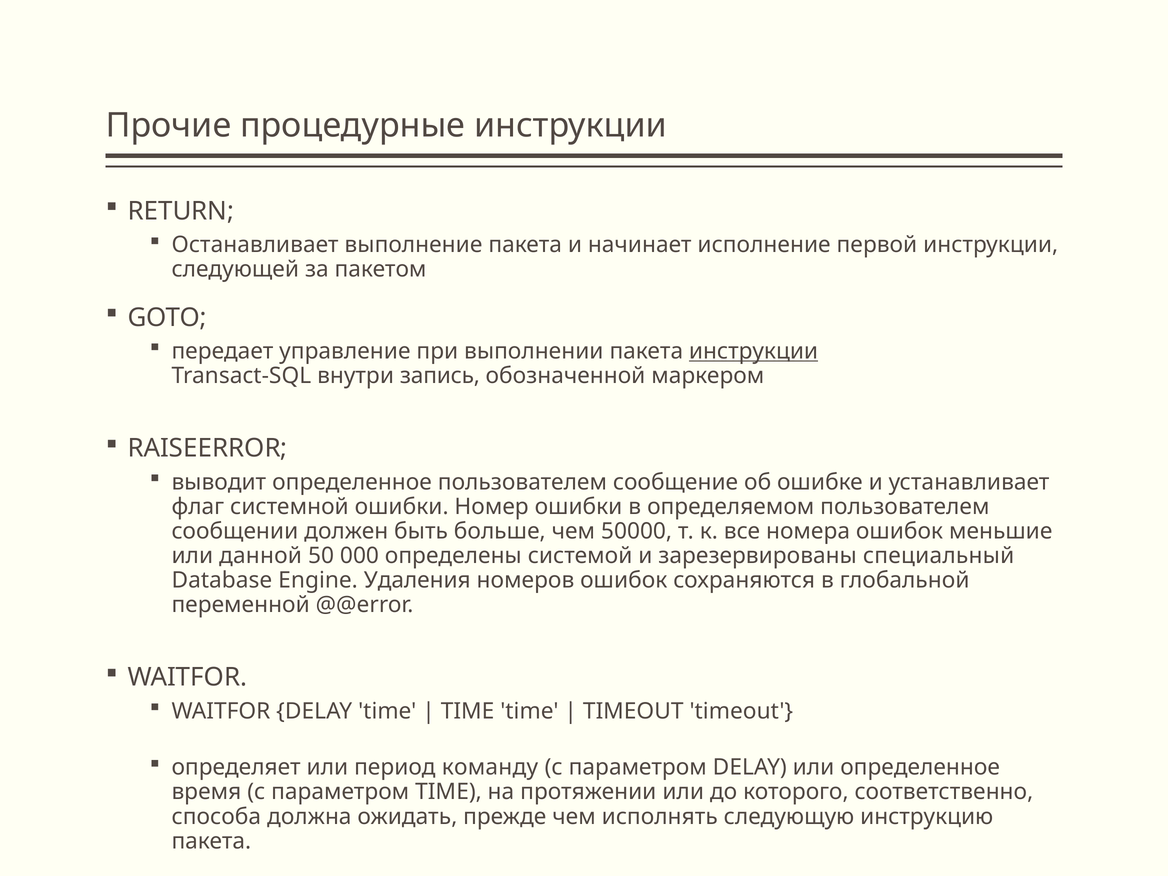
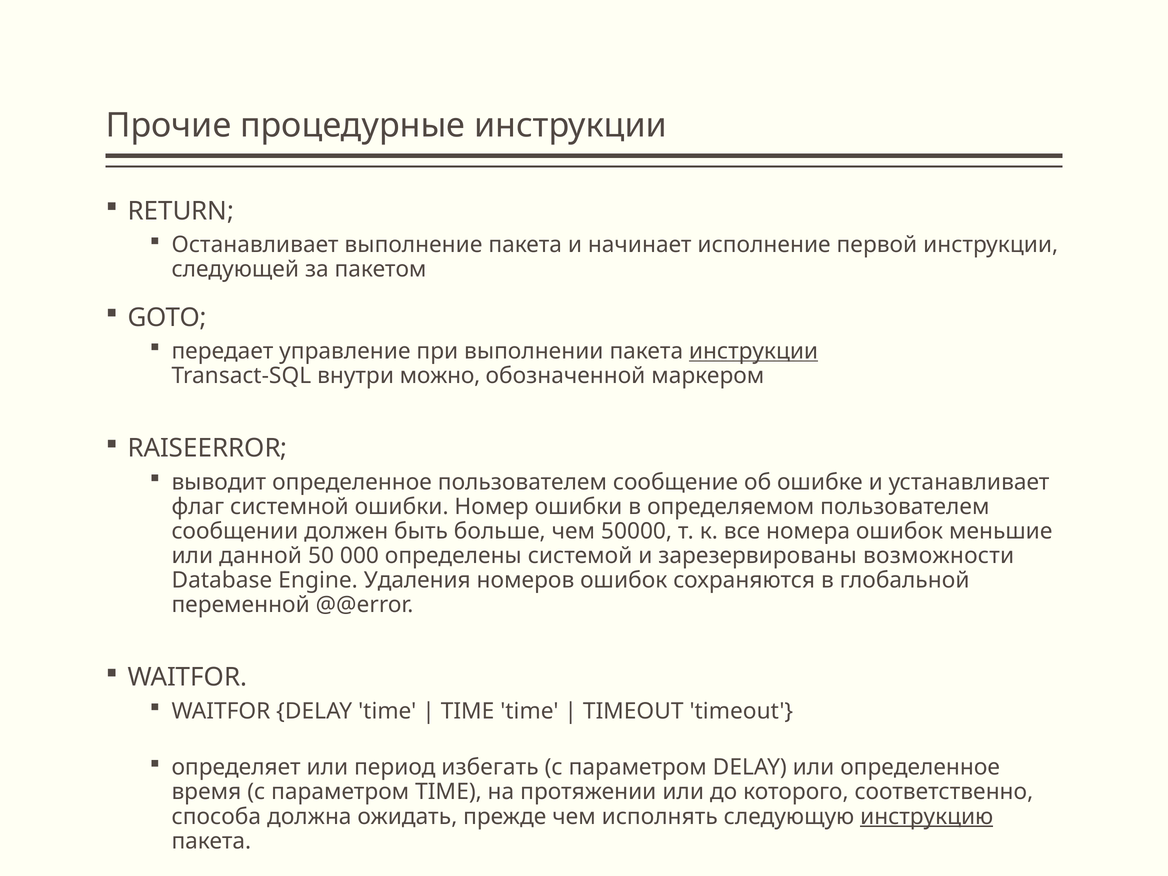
запись: запись -> можно
специальный: специальный -> возможности
команду: команду -> избегать
инструкцию underline: none -> present
